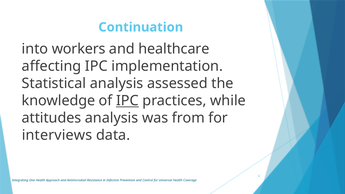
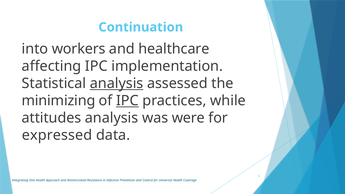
analysis at (117, 83) underline: none -> present
knowledge: knowledge -> minimizing
from: from -> were
interviews: interviews -> expressed
